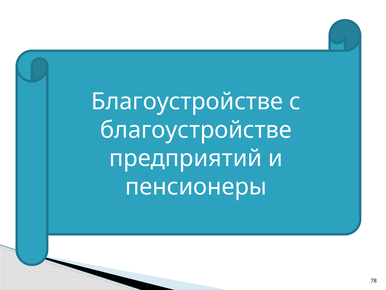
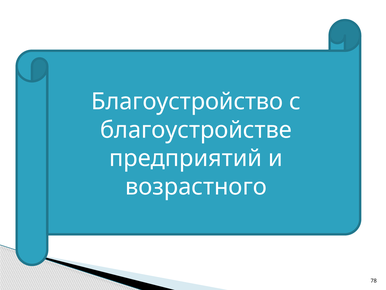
Благоустройстве at (187, 101): Благоустройстве -> Благоустройство
пенсионеры: пенсионеры -> возрастного
